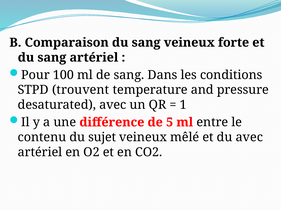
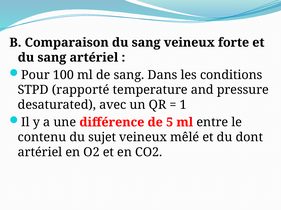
trouvent: trouvent -> rapporté
du avec: avec -> dont
